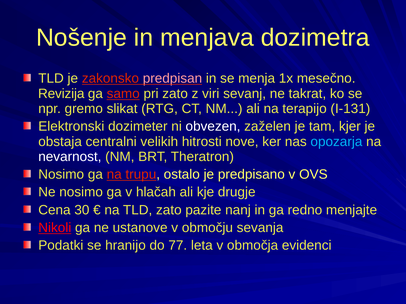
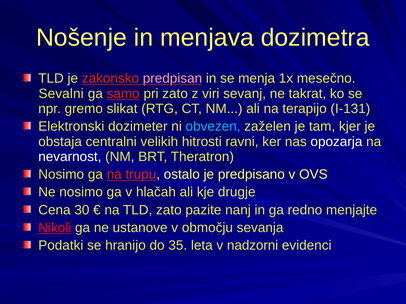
Revizija: Revizija -> Sevalni
obvezen colour: white -> light blue
nove: nove -> ravni
opozarja colour: light blue -> white
77: 77 -> 35
območja: območja -> nadzorni
